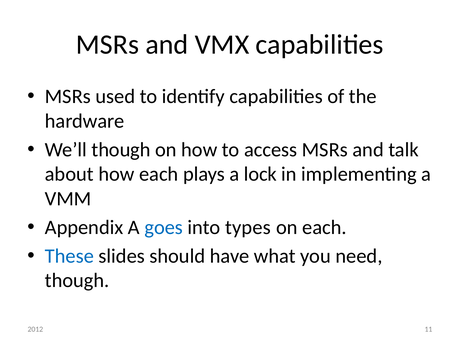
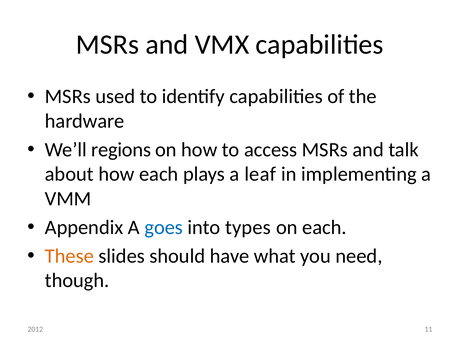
We’ll though: though -> regions
lock: lock -> leaf
These colour: blue -> orange
